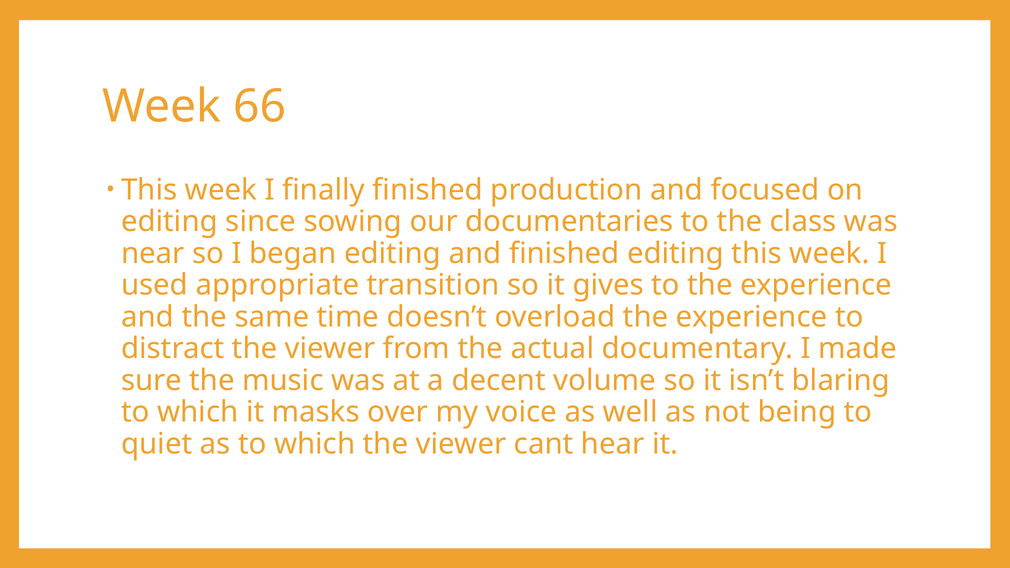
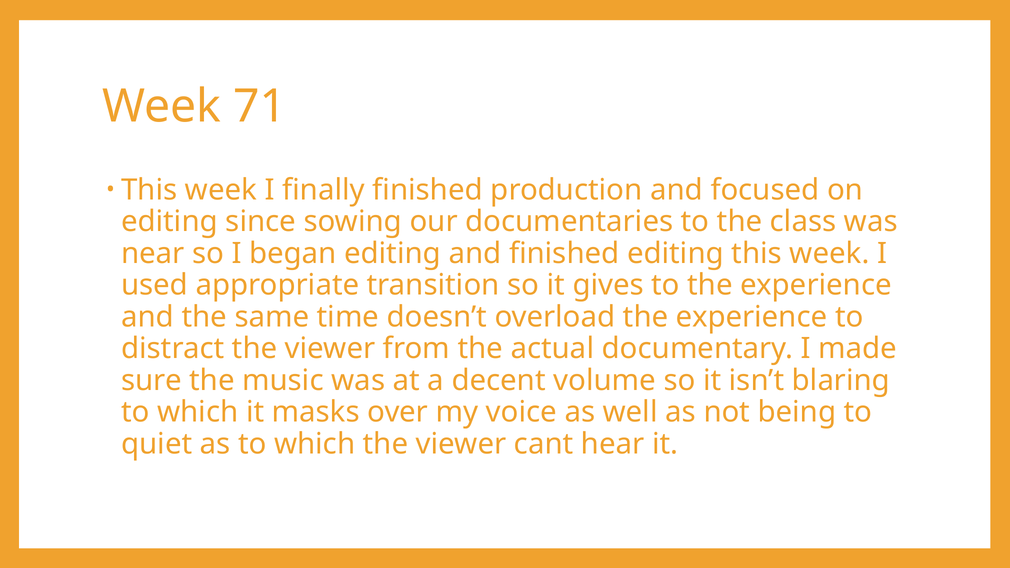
66: 66 -> 71
